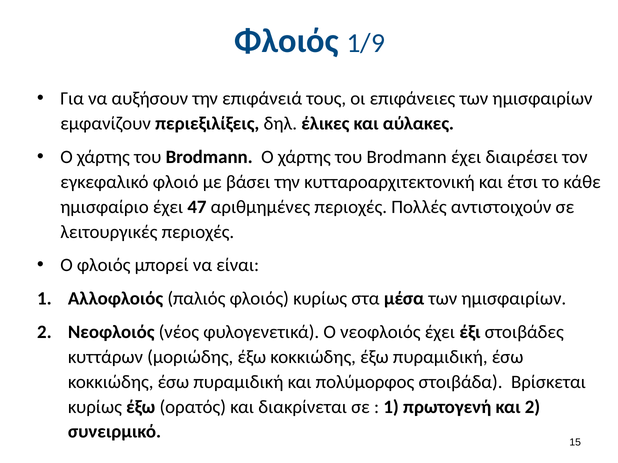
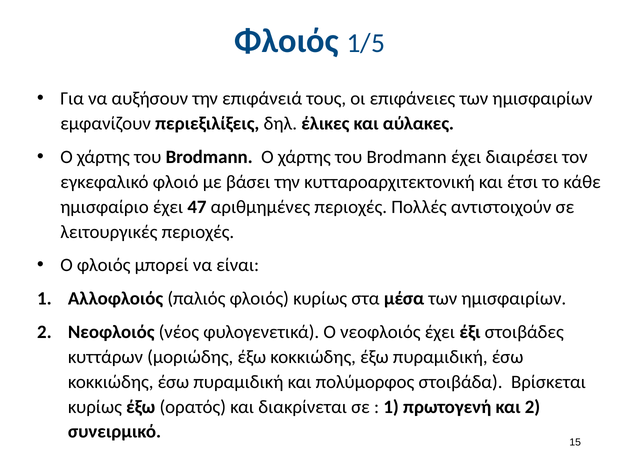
1/9: 1/9 -> 1/5
